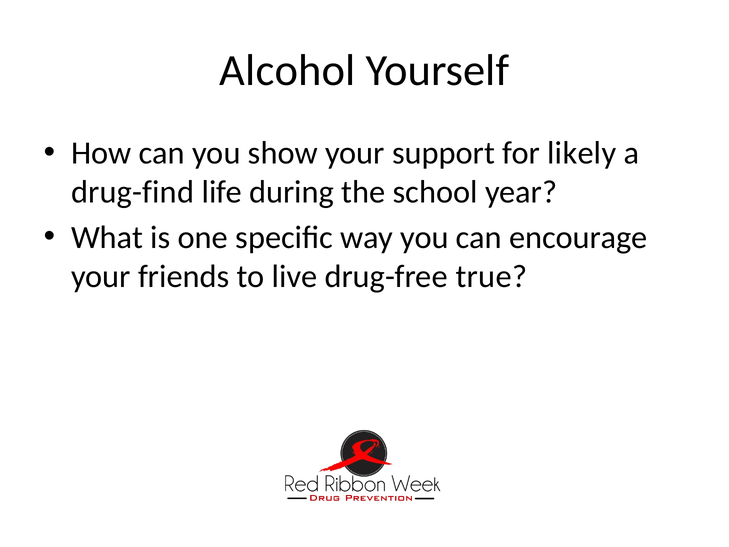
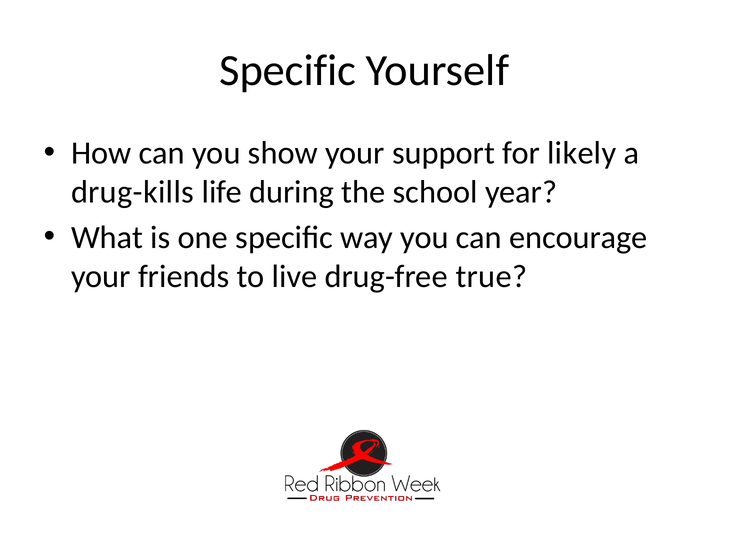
Alcohol at (288, 71): Alcohol -> Specific
drug-find: drug-find -> drug-kills
